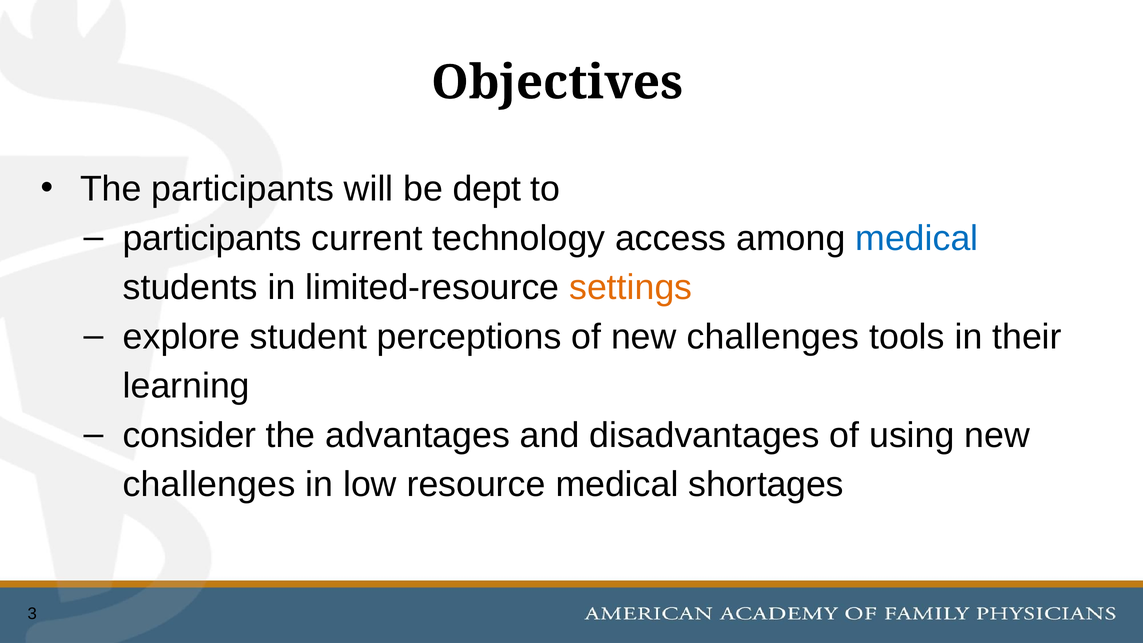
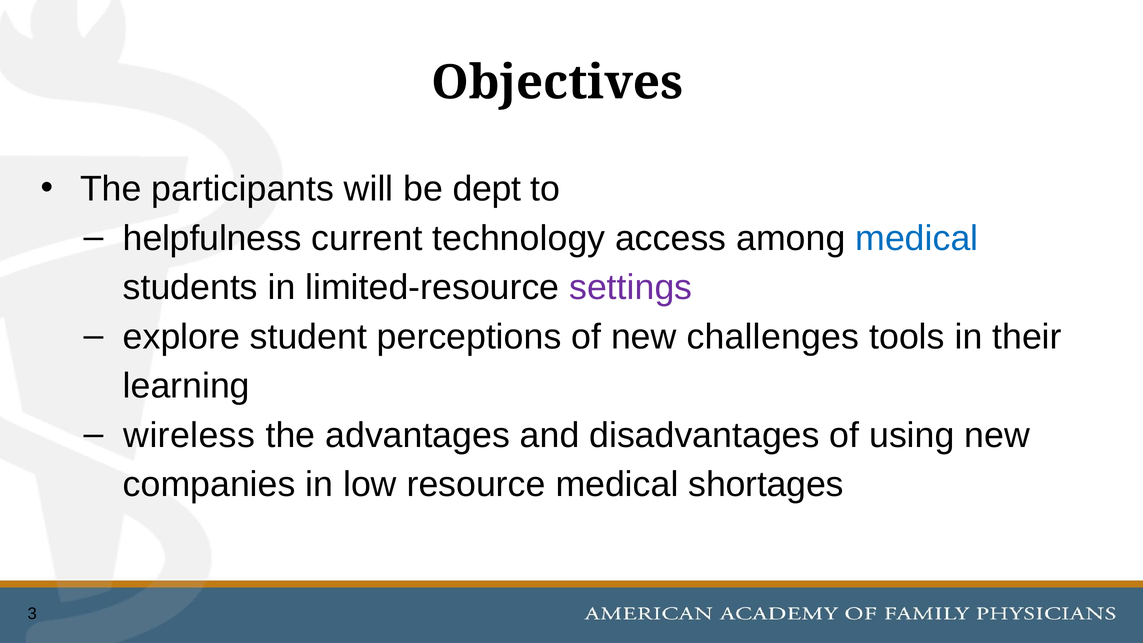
participants at (212, 238): participants -> helpfulness
settings colour: orange -> purple
consider: consider -> wireless
challenges at (209, 485): challenges -> companies
